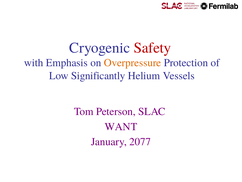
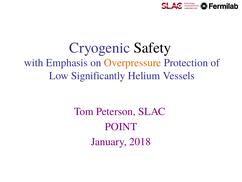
Safety colour: red -> black
WANT: WANT -> POINT
2077: 2077 -> 2018
